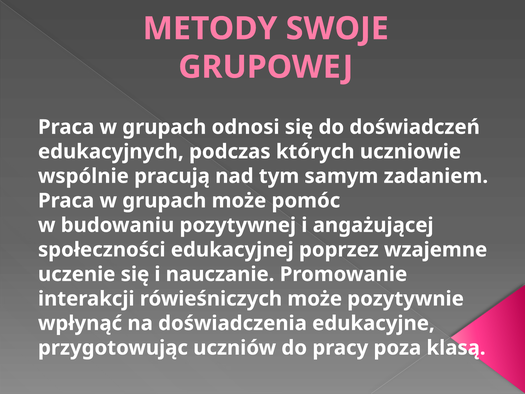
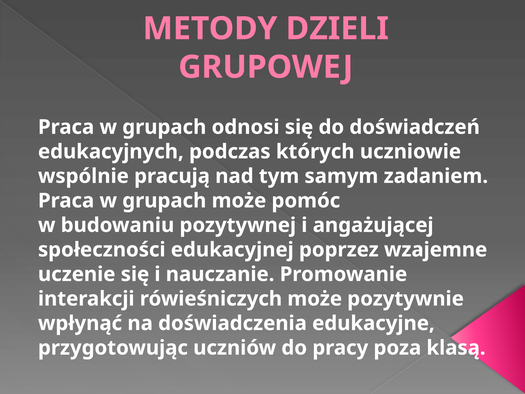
SWOJE: SWOJE -> DZIELI
